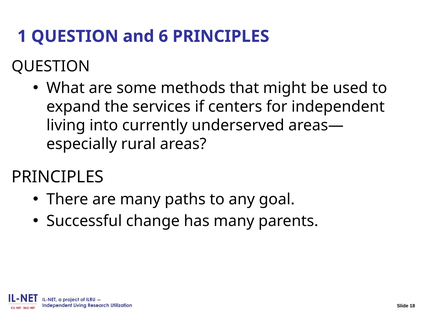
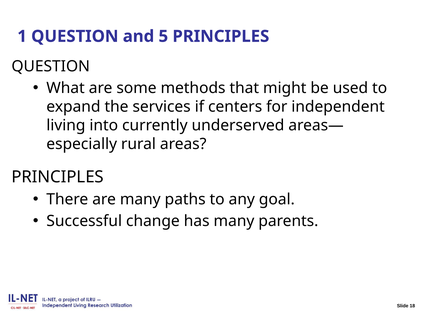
6: 6 -> 5
